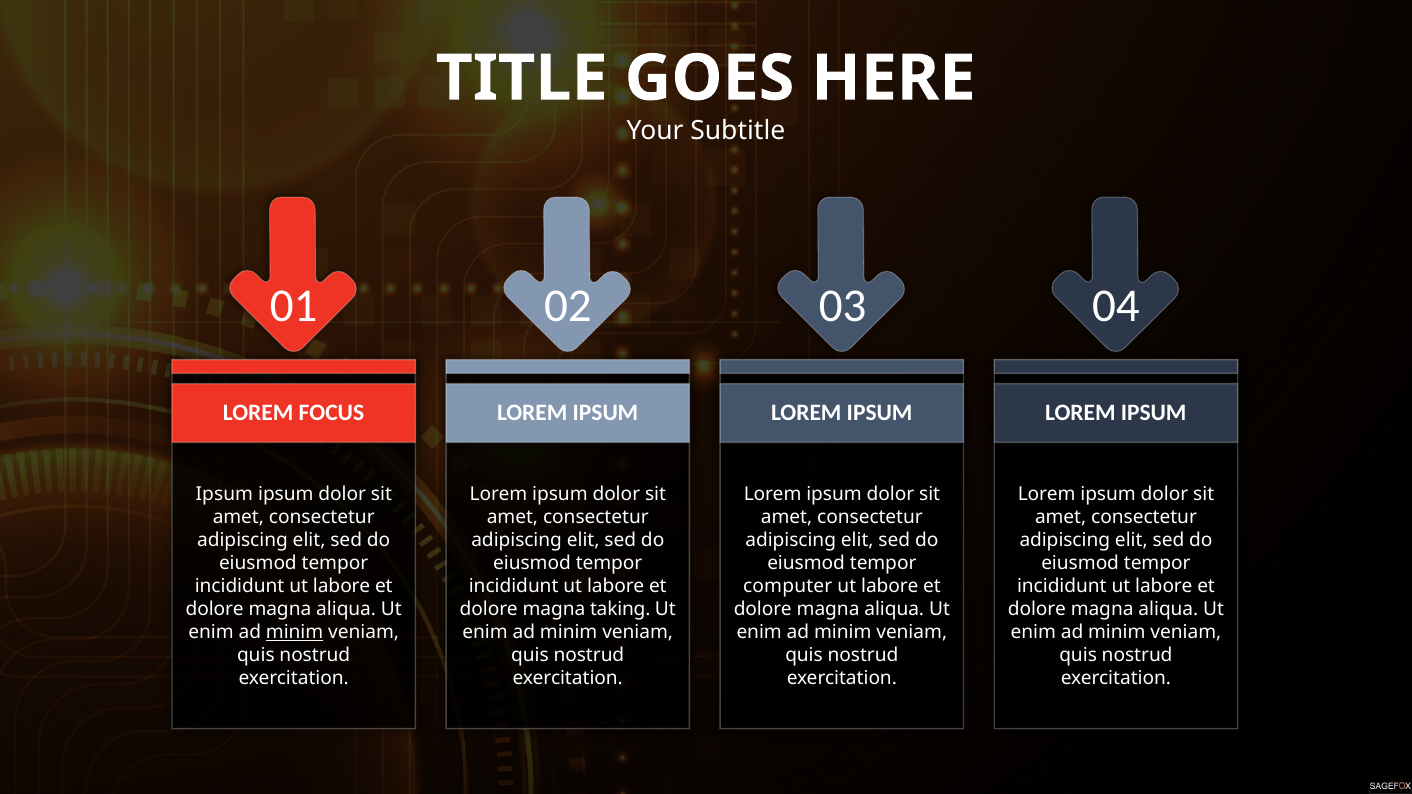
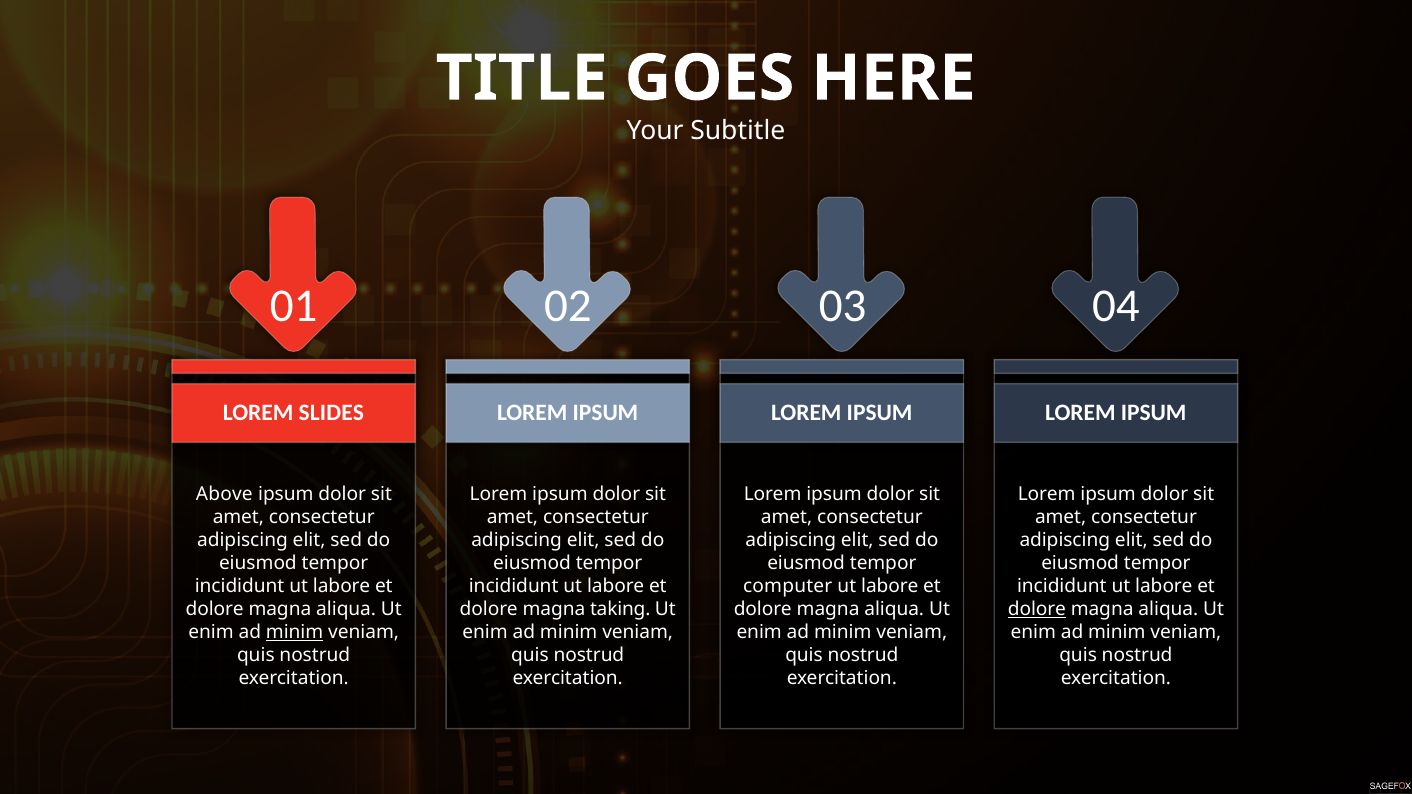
FOCUS: FOCUS -> SLIDES
Ipsum at (224, 495): Ipsum -> Above
dolore at (1037, 609) underline: none -> present
